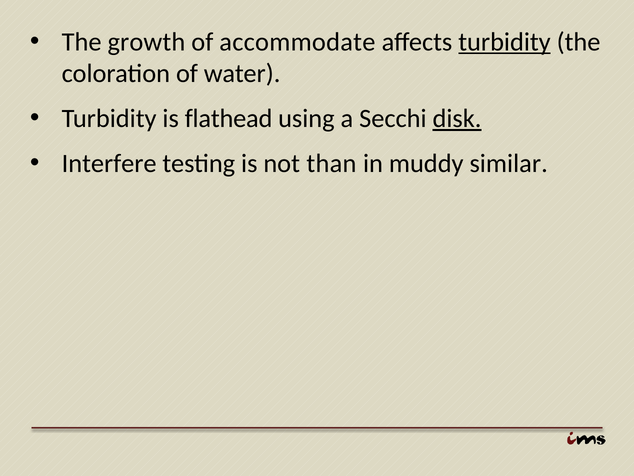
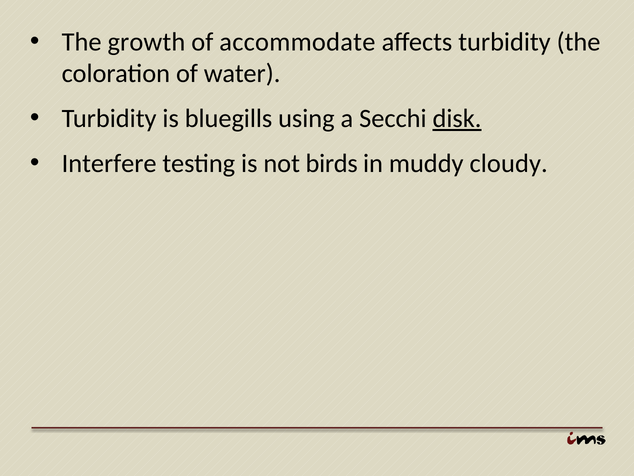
turbidity at (504, 42) underline: present -> none
flathead: flathead -> bluegills
than: than -> birds
similar: similar -> cloudy
